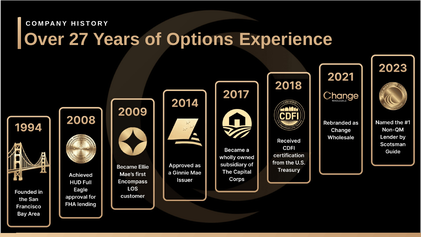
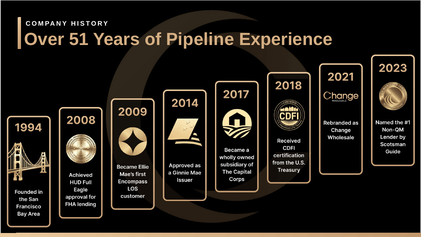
27: 27 -> 51
Options: Options -> Pipeline
